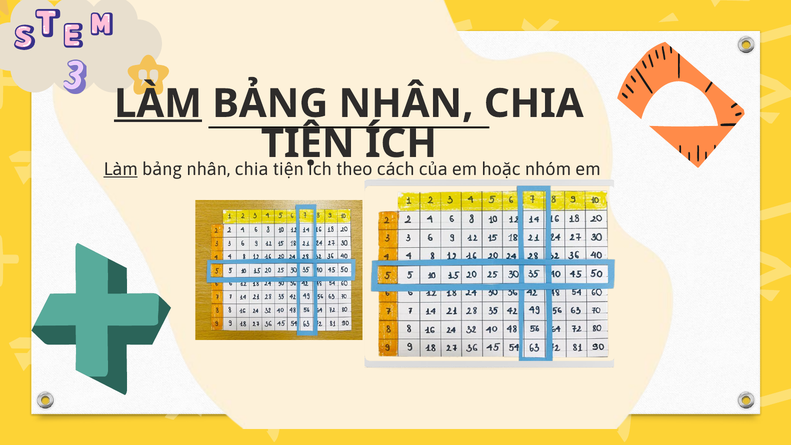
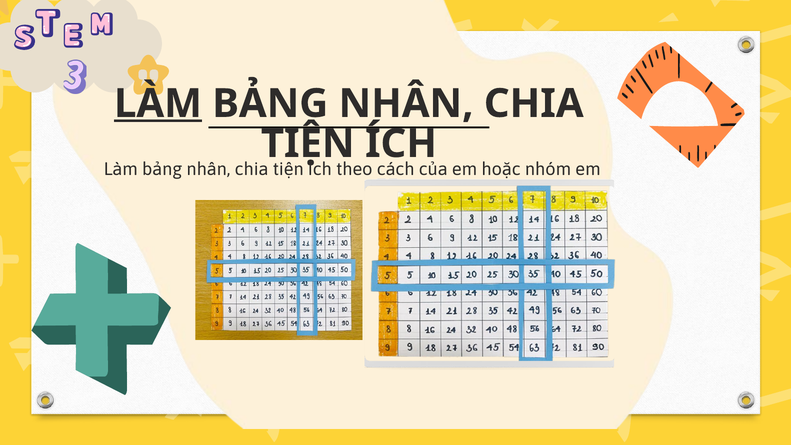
Làm at (121, 169) underline: present -> none
